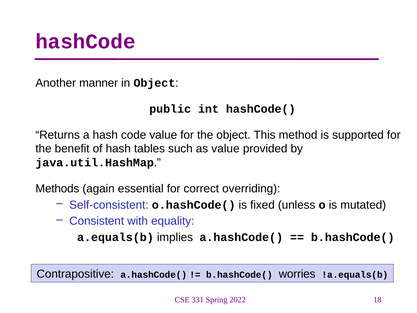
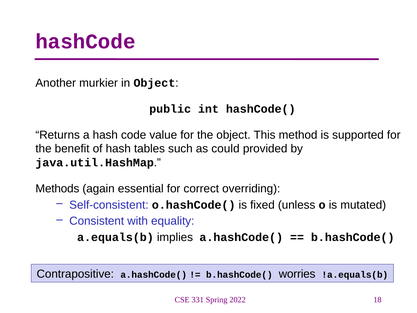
manner: manner -> murkier
as value: value -> could
